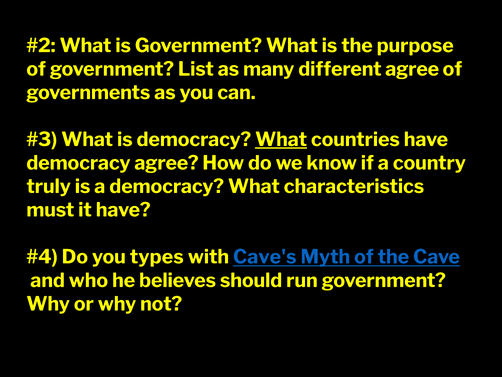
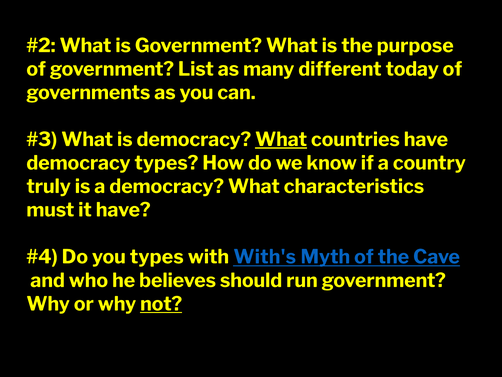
different agree: agree -> today
democracy agree: agree -> types
Cave's: Cave's -> With's
not underline: none -> present
